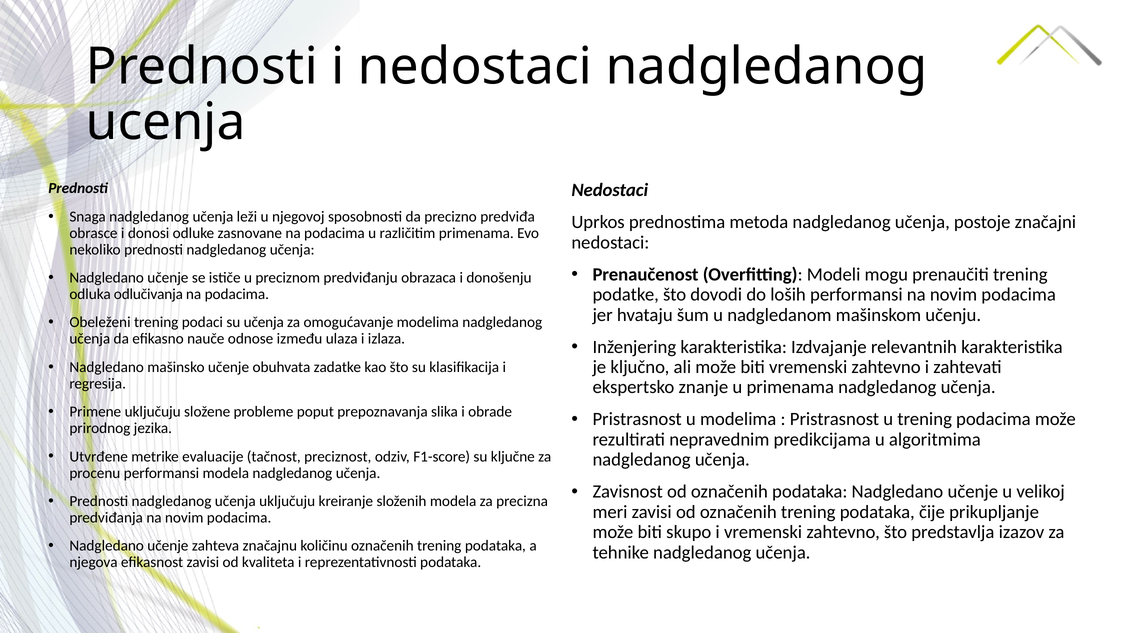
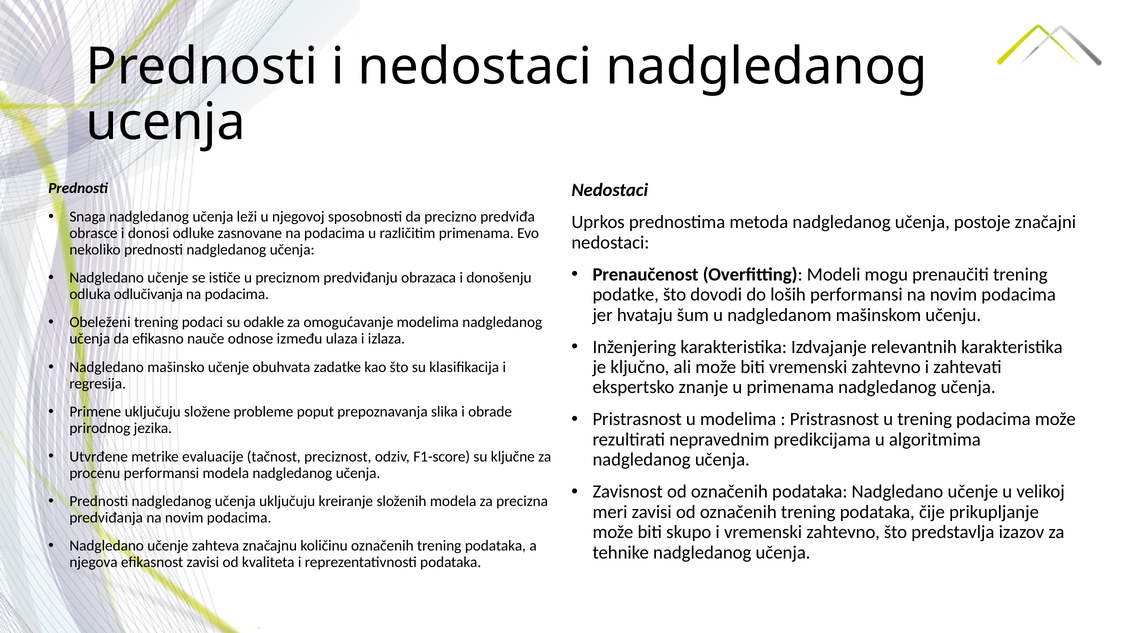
su učenja: učenja -> odakle
